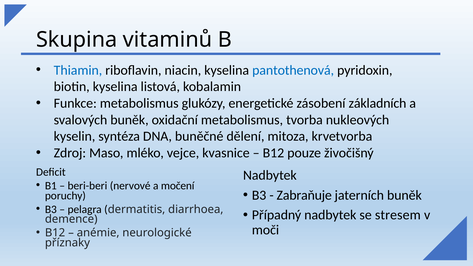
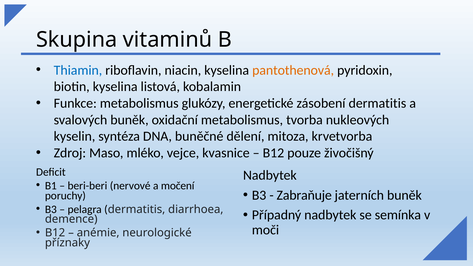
pantothenová colour: blue -> orange
zásobení základních: základních -> dermatitis
stresem: stresem -> semínka
